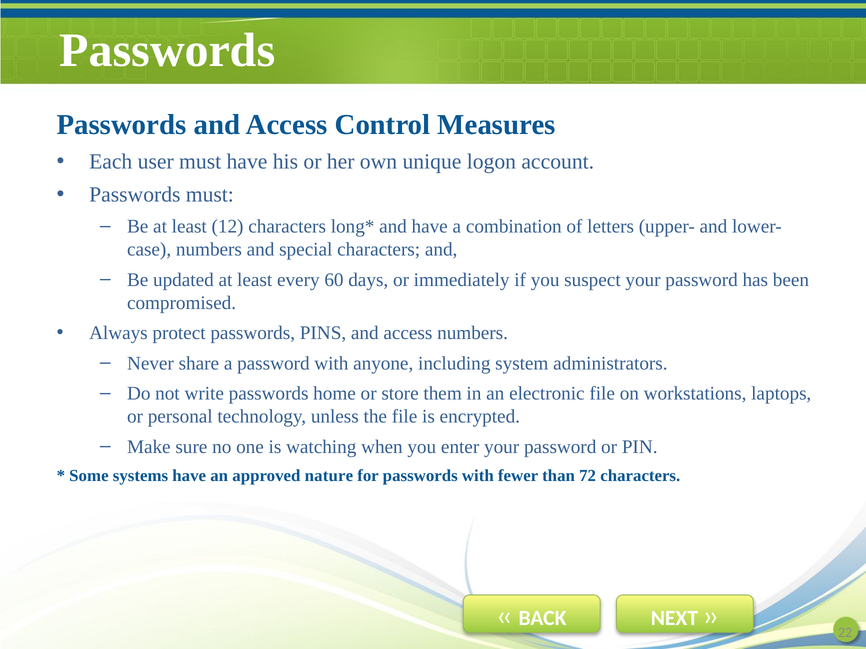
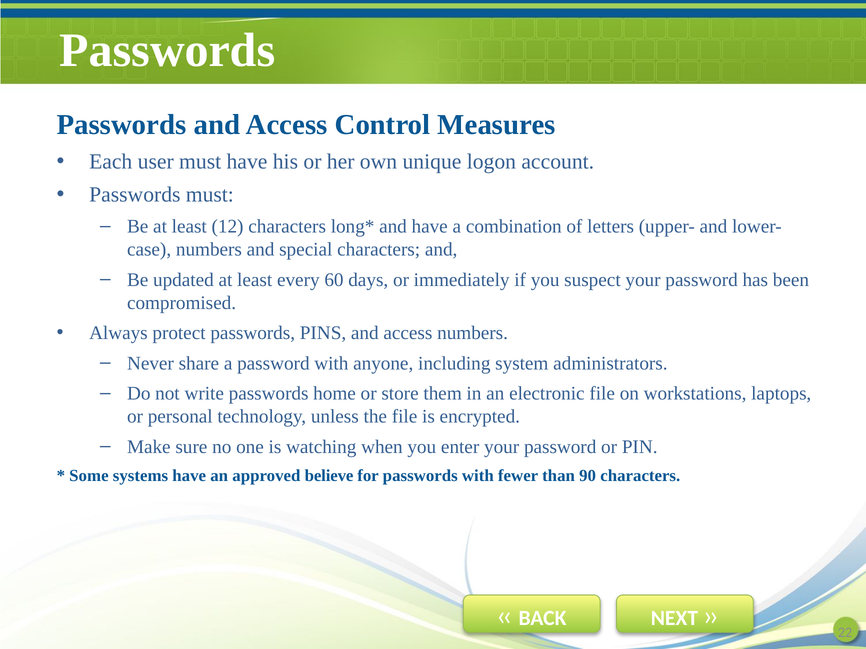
nature: nature -> believe
72: 72 -> 90
